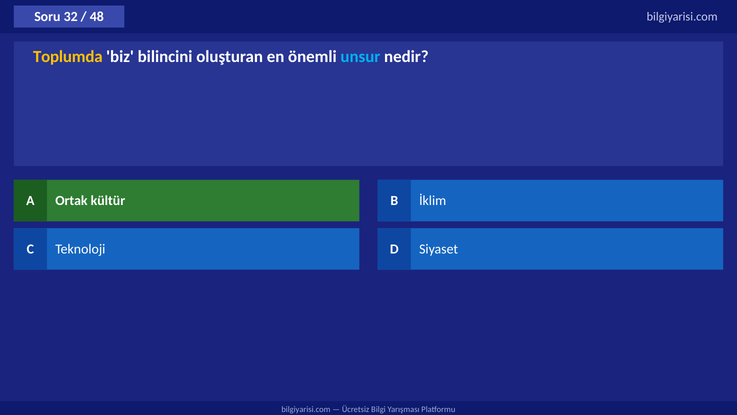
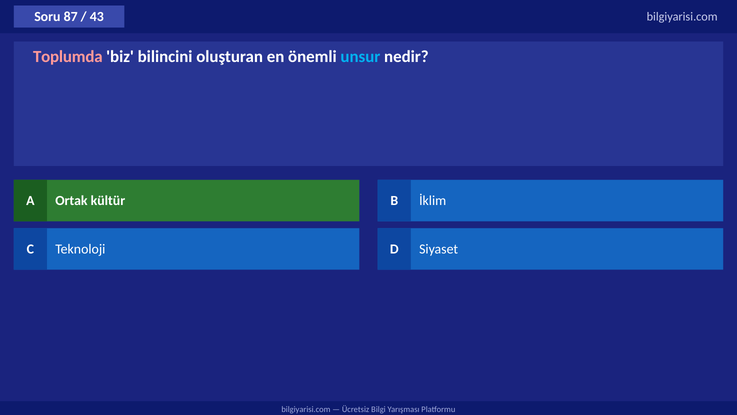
32: 32 -> 87
48: 48 -> 43
Toplumda colour: yellow -> pink
